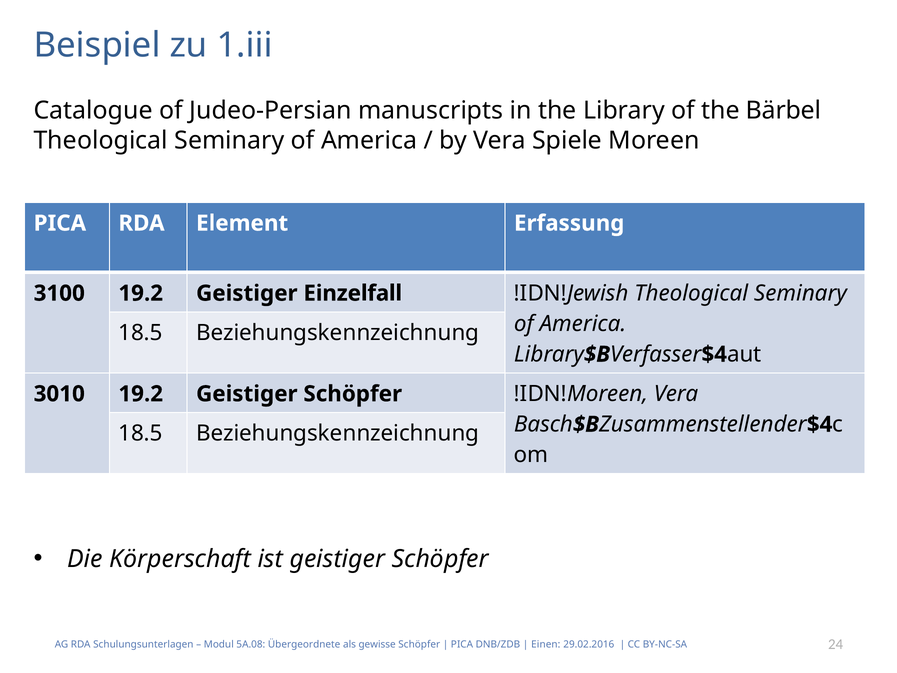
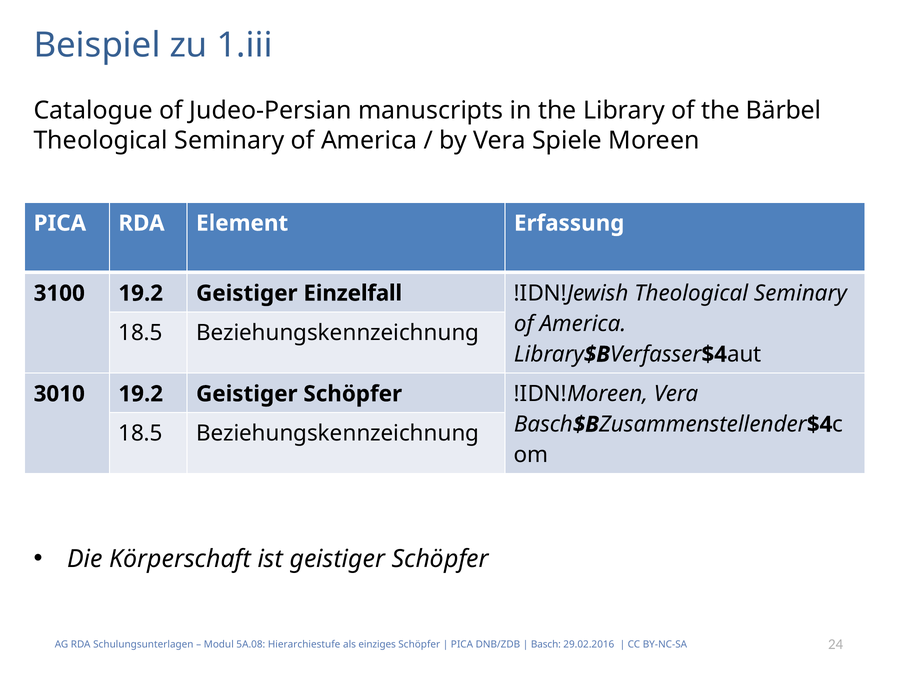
Übergeordnete: Übergeordnete -> Hierarchiestufe
gewisse: gewisse -> einziges
Einen at (546, 644): Einen -> Basch
